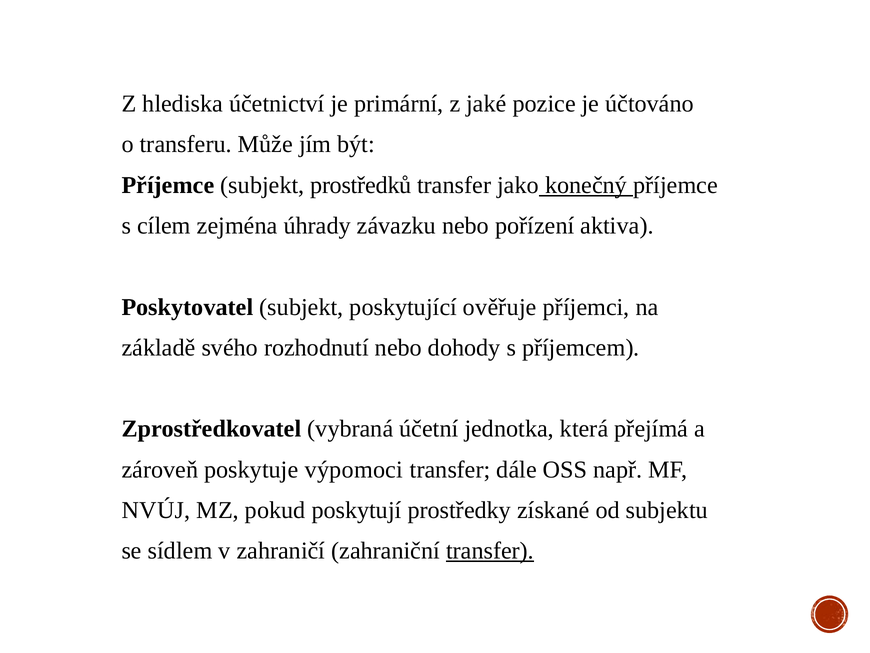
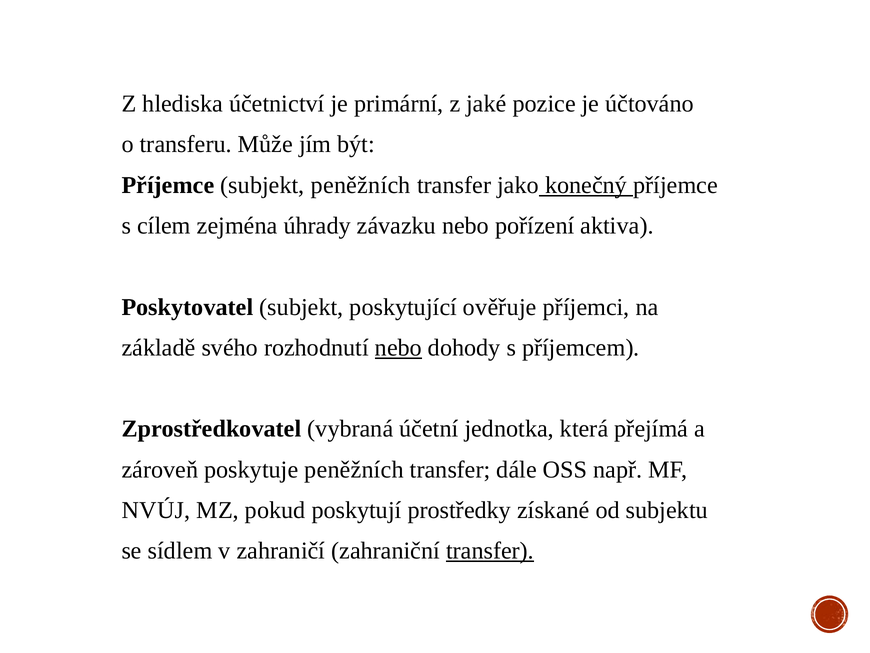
subjekt prostředků: prostředků -> peněžních
nebo at (398, 347) underline: none -> present
poskytuje výpomoci: výpomoci -> peněžních
